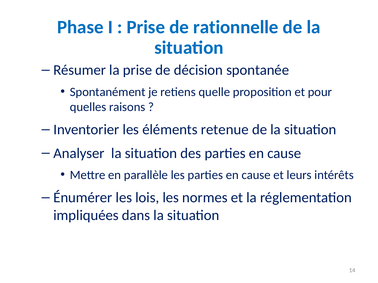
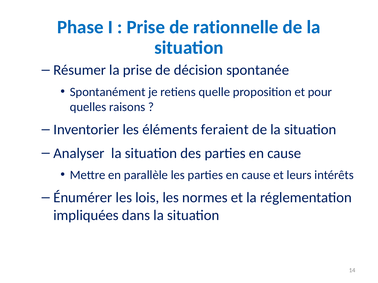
retenue: retenue -> feraient
